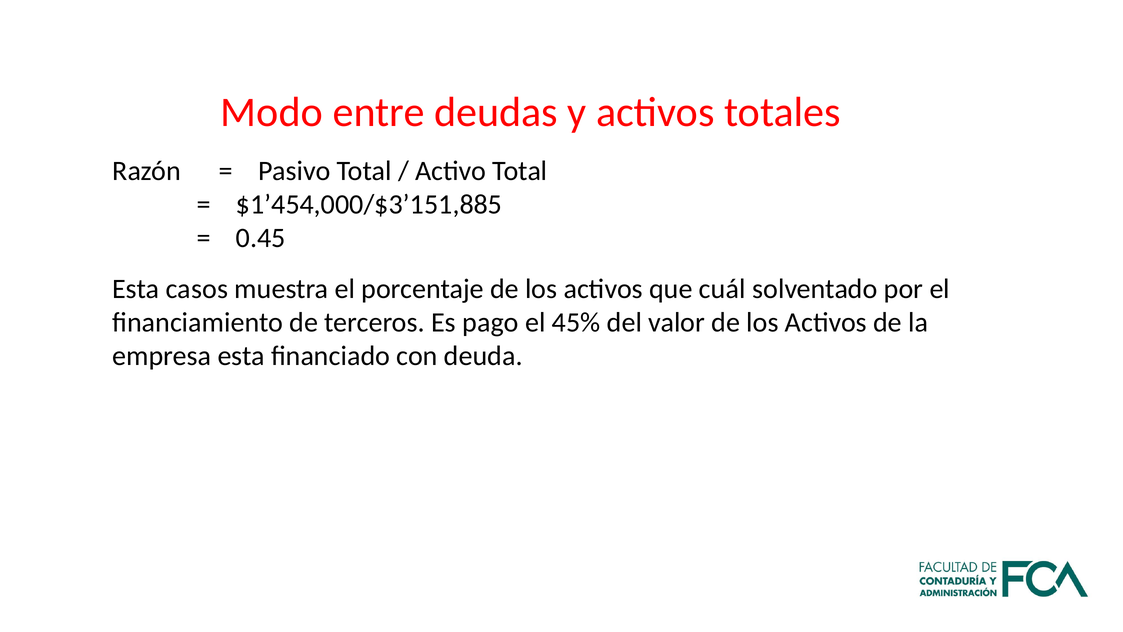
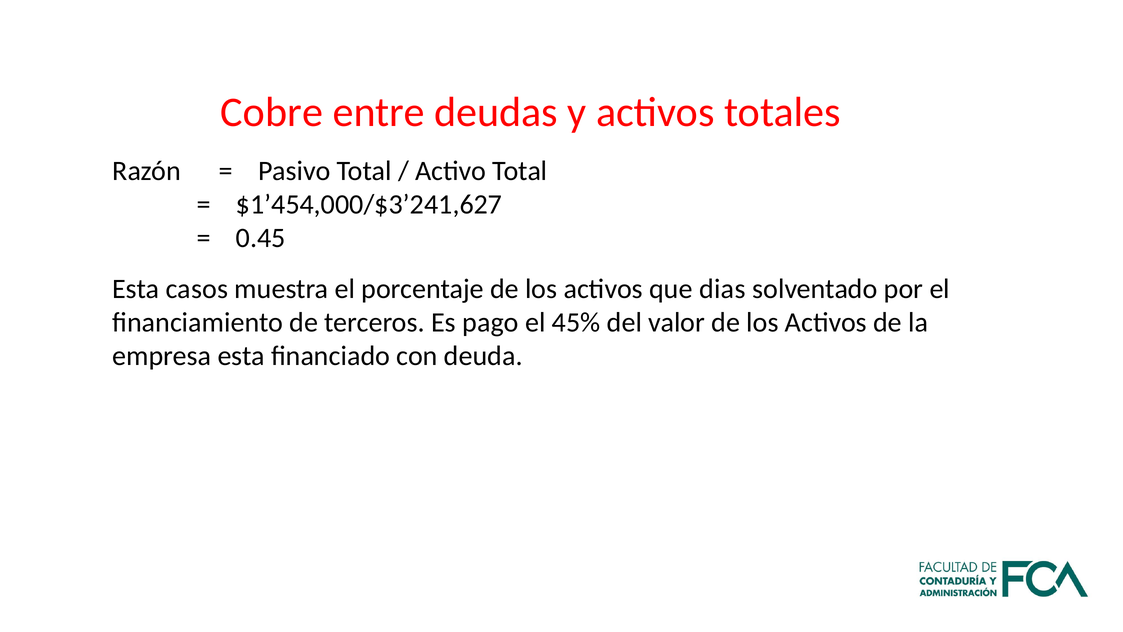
Modo: Modo -> Cobre
$1’454,000/$3’151,885: $1’454,000/$3’151,885 -> $1’454,000/$3’241,627
cuál: cuál -> dias
